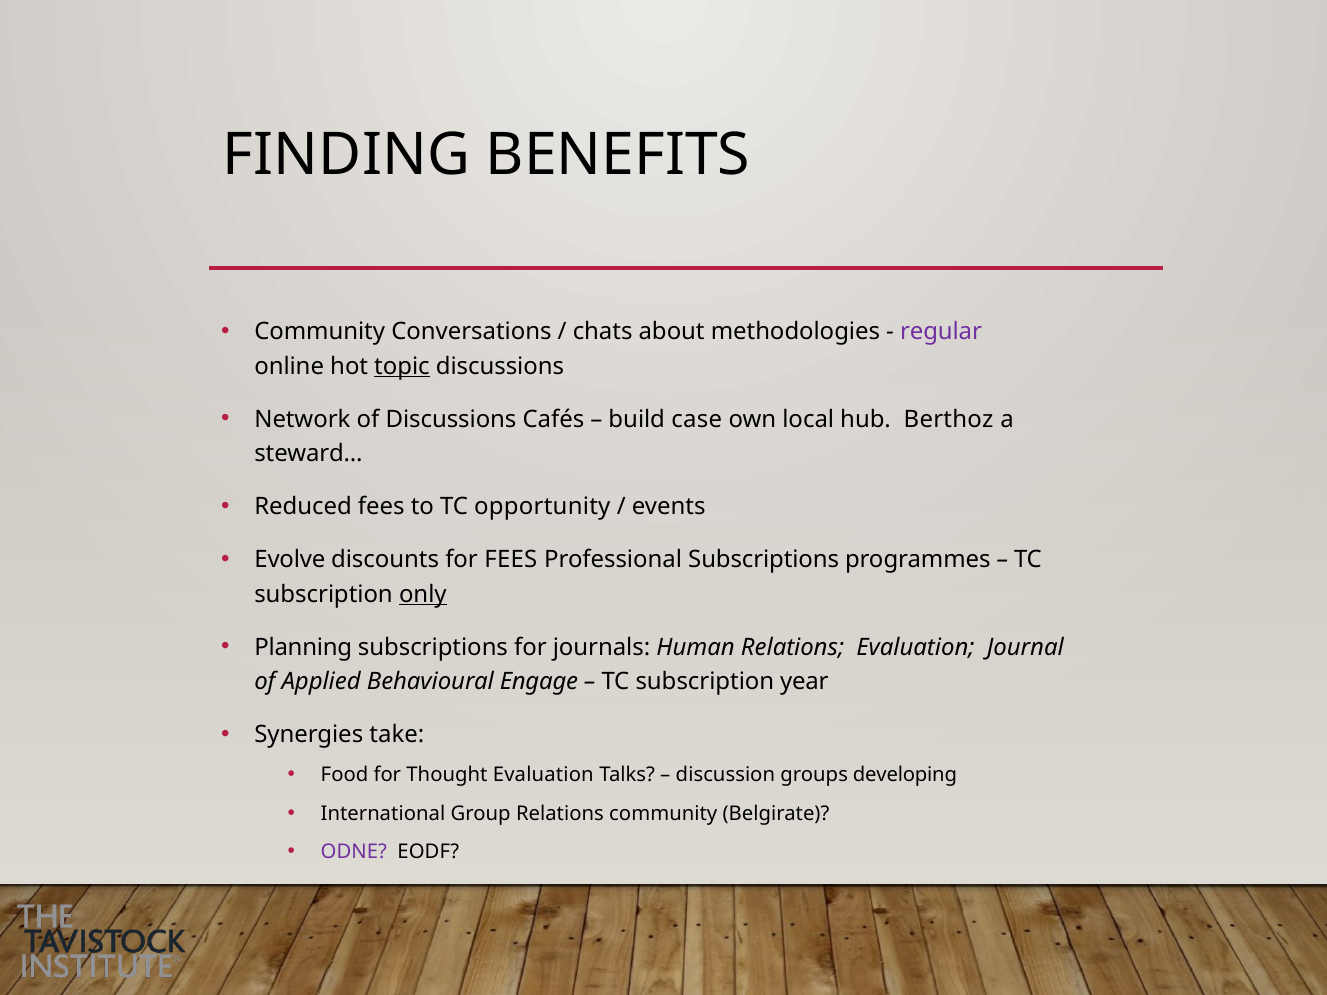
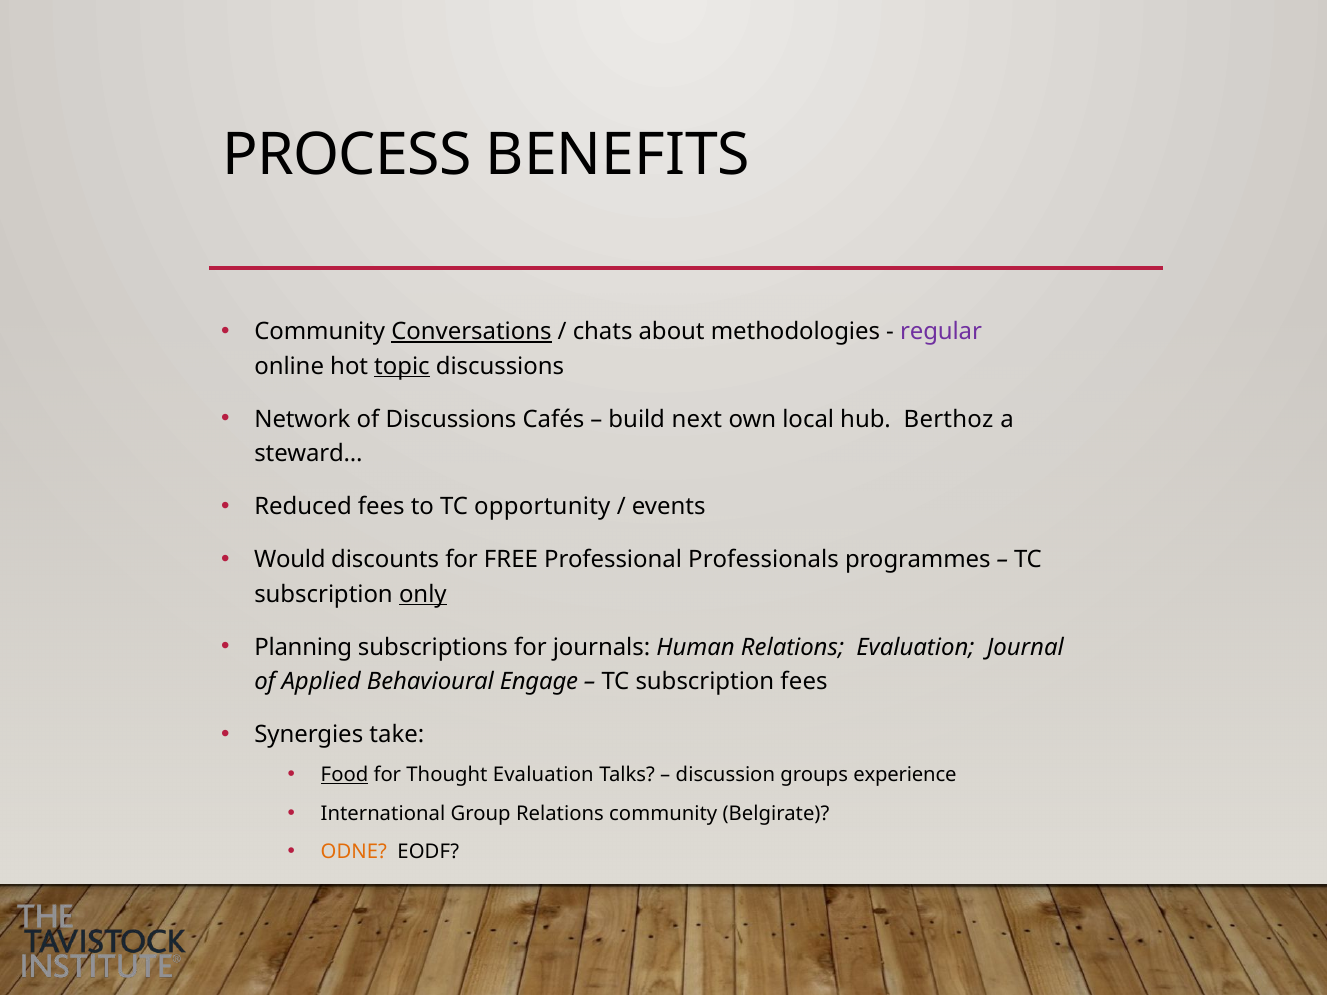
FINDING: FINDING -> PROCESS
Conversations underline: none -> present
case: case -> next
Evolve: Evolve -> Would
for FEES: FEES -> FREE
Professional Subscriptions: Subscriptions -> Professionals
subscription year: year -> fees
Food underline: none -> present
developing: developing -> experience
ODNE colour: purple -> orange
